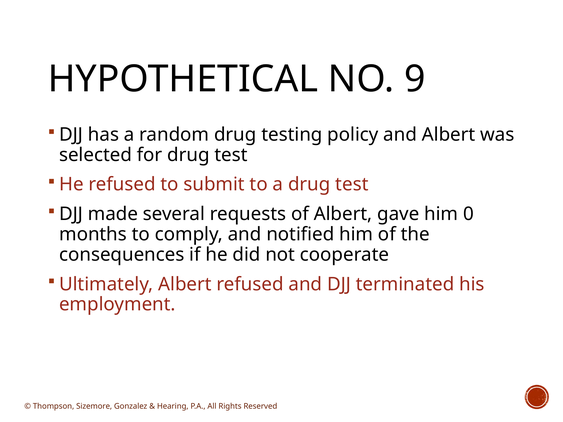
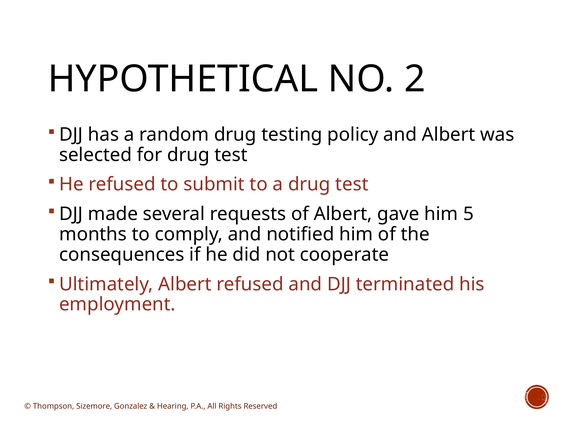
9: 9 -> 2
0: 0 -> 5
